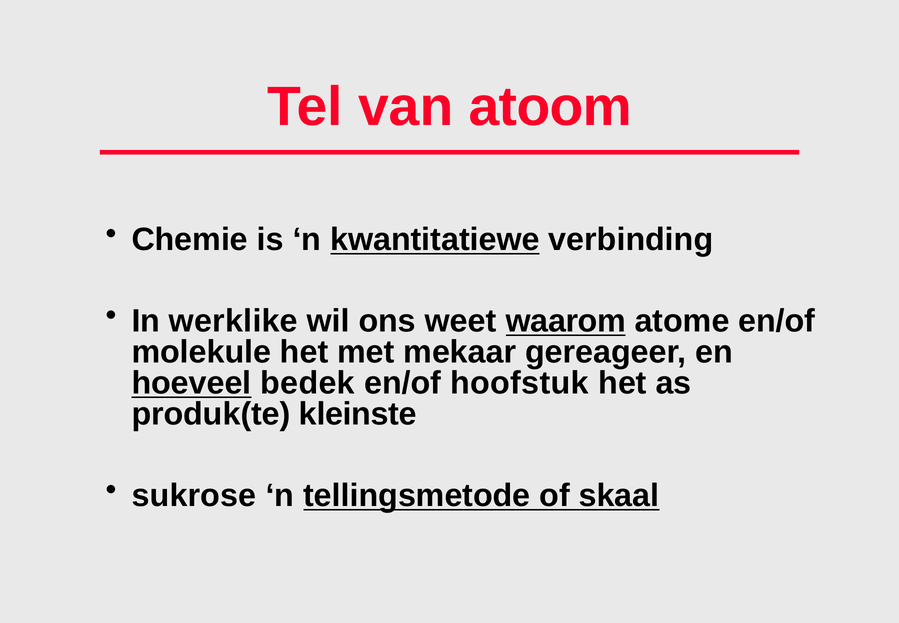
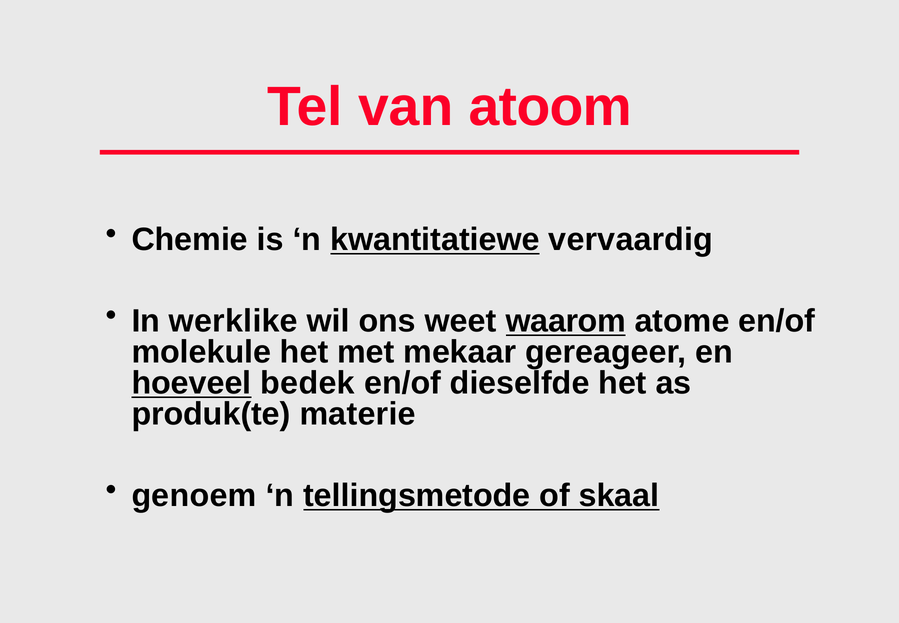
verbinding: verbinding -> vervaardig
hoofstuk: hoofstuk -> dieselfde
kleinste: kleinste -> materie
sukrose: sukrose -> genoem
